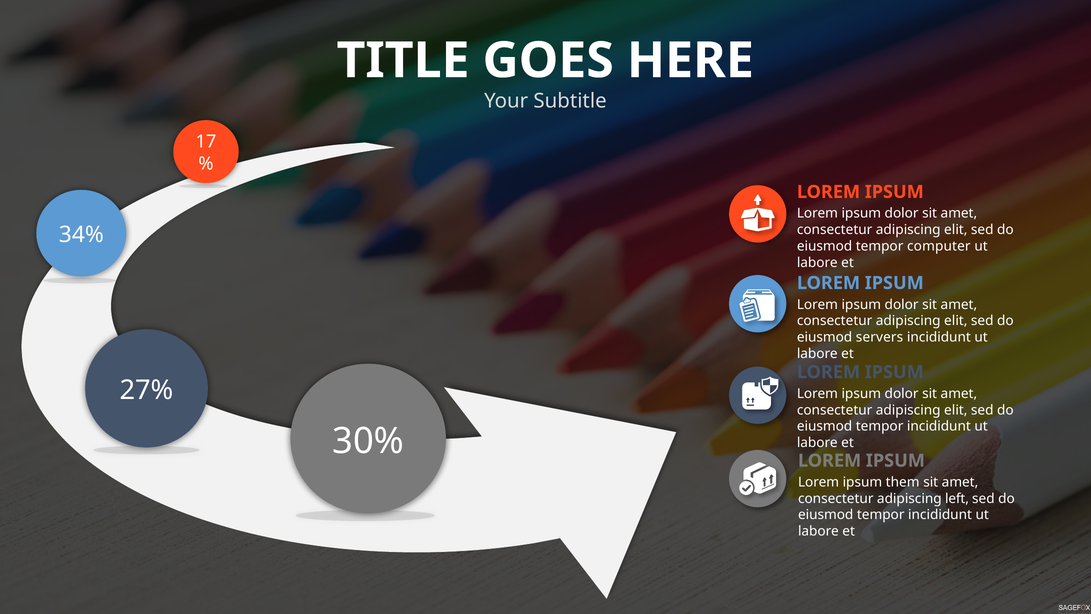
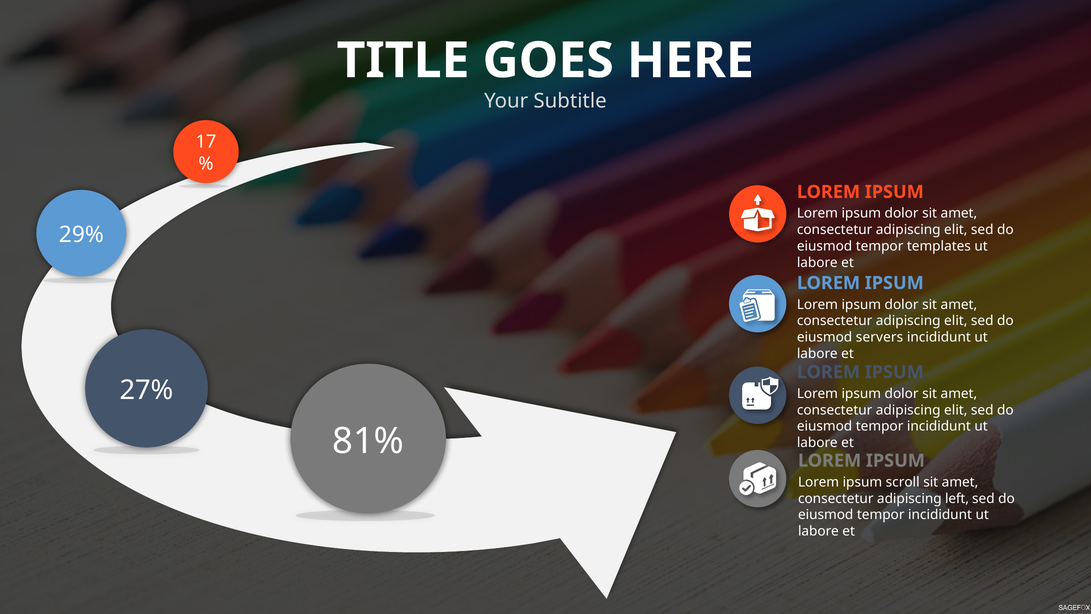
34%: 34% -> 29%
computer: computer -> templates
30%: 30% -> 81%
them: them -> scroll
